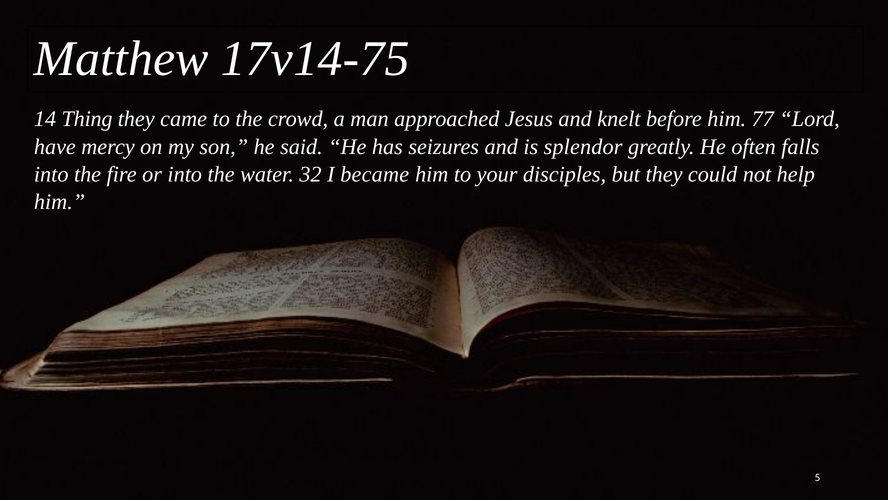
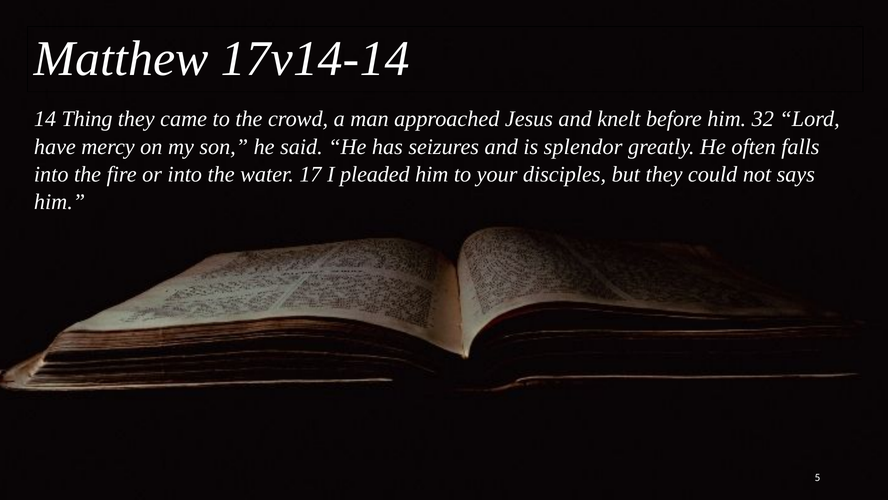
17v14-75: 17v14-75 -> 17v14-14
77: 77 -> 32
32: 32 -> 17
became: became -> pleaded
help: help -> says
